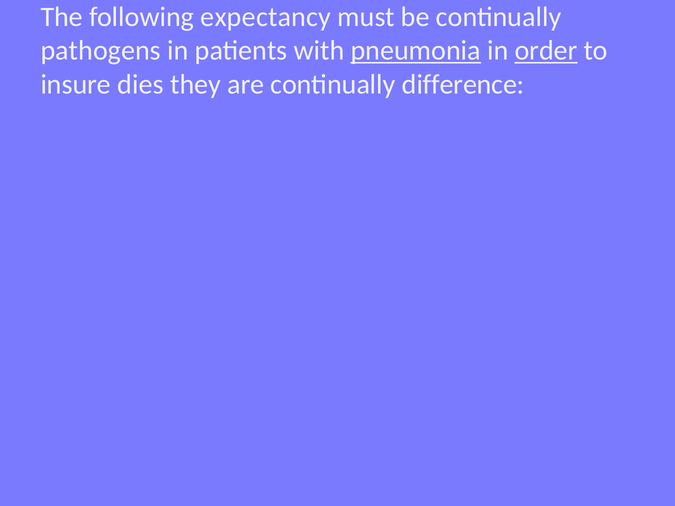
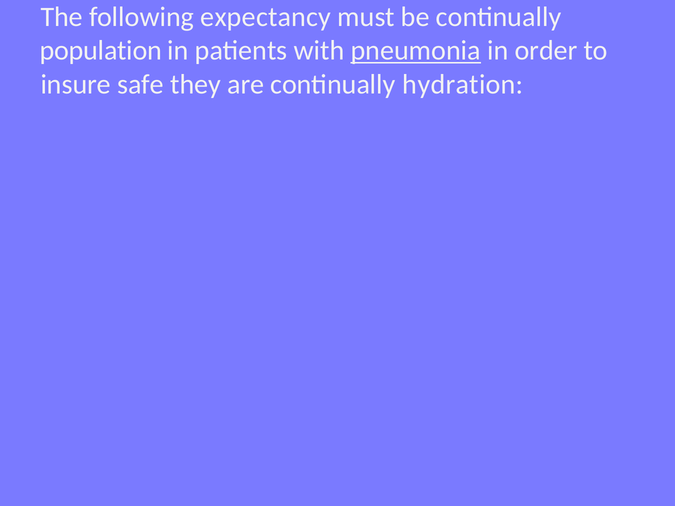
pathogens: pathogens -> population
order underline: present -> none
dies: dies -> safe
difference: difference -> hydration
